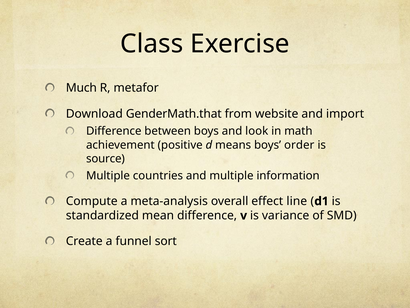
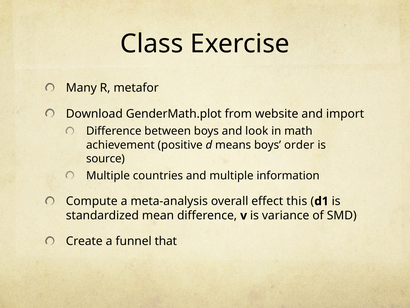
Much: Much -> Many
GenderMath.that: GenderMath.that -> GenderMath.plot
line: line -> this
sort: sort -> that
